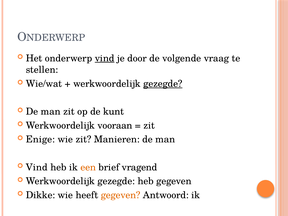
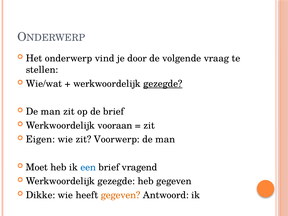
vind at (105, 58) underline: present -> none
de kunt: kunt -> brief
Enige: Enige -> Eigen
Manieren: Manieren -> Voorwerp
Vind at (37, 167): Vind -> Moet
een colour: orange -> blue
